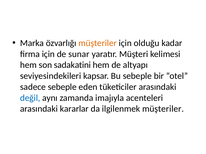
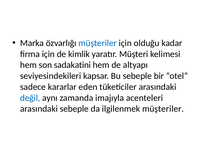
müşteriler at (98, 43) colour: orange -> blue
sunar: sunar -> kimlik
sadece sebeple: sebeple -> kararlar
arasındaki kararlar: kararlar -> sebeple
